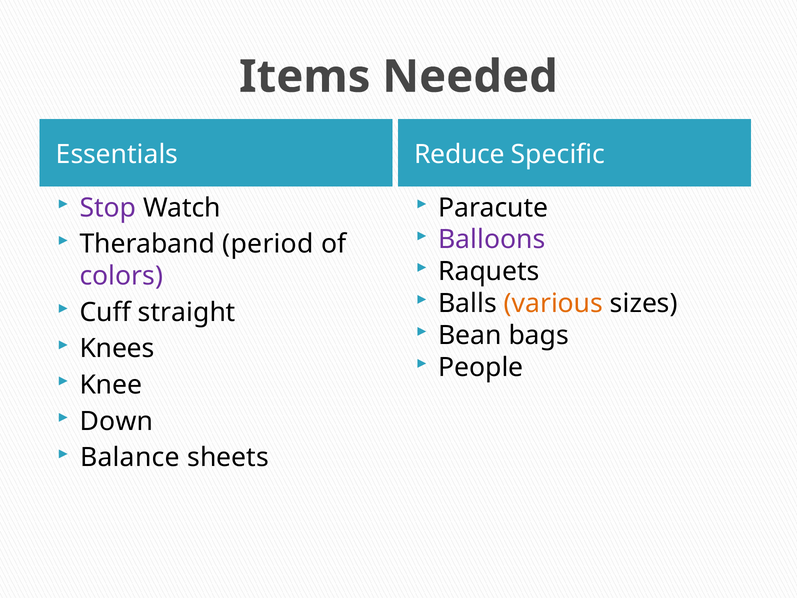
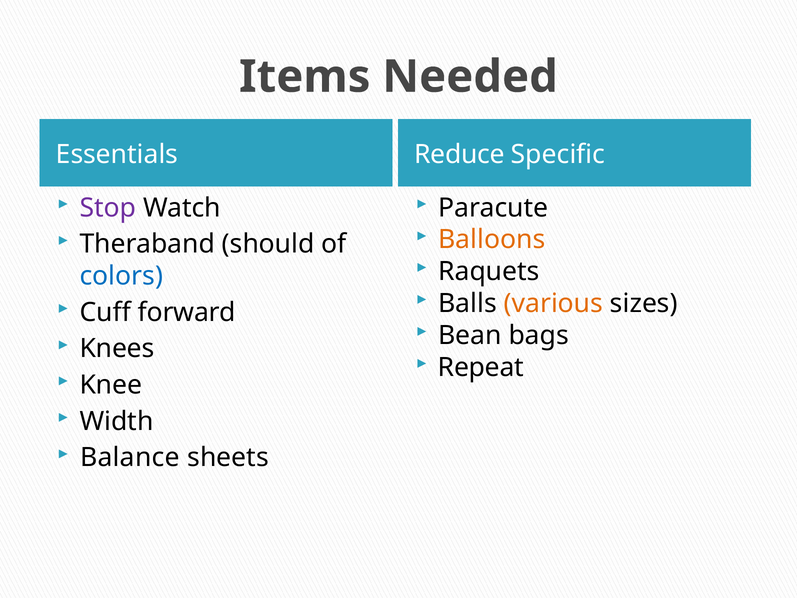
Balloons colour: purple -> orange
period: period -> should
colors colour: purple -> blue
straight: straight -> forward
People: People -> Repeat
Down: Down -> Width
